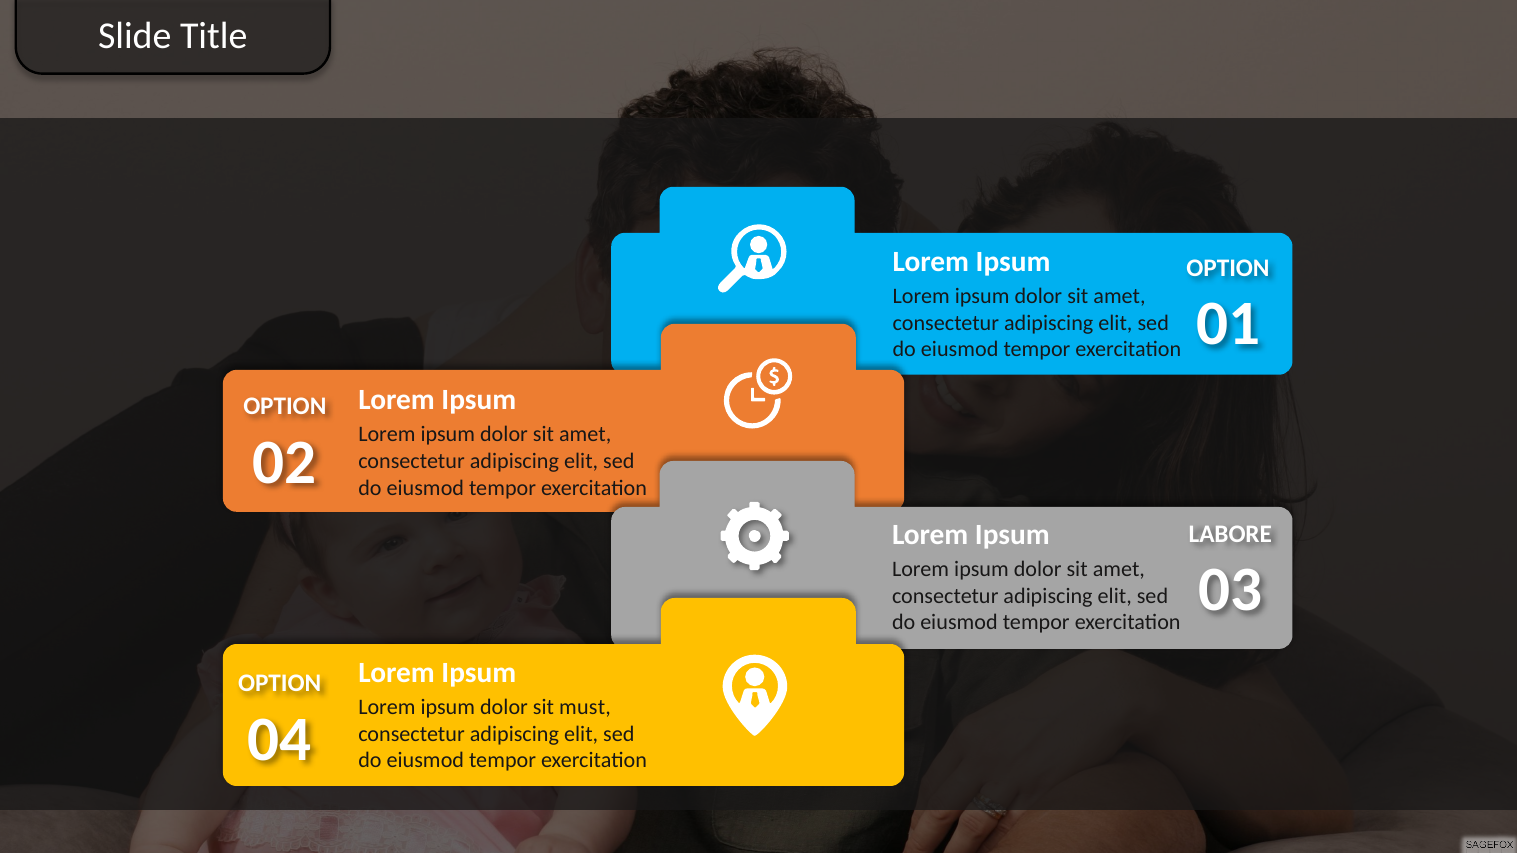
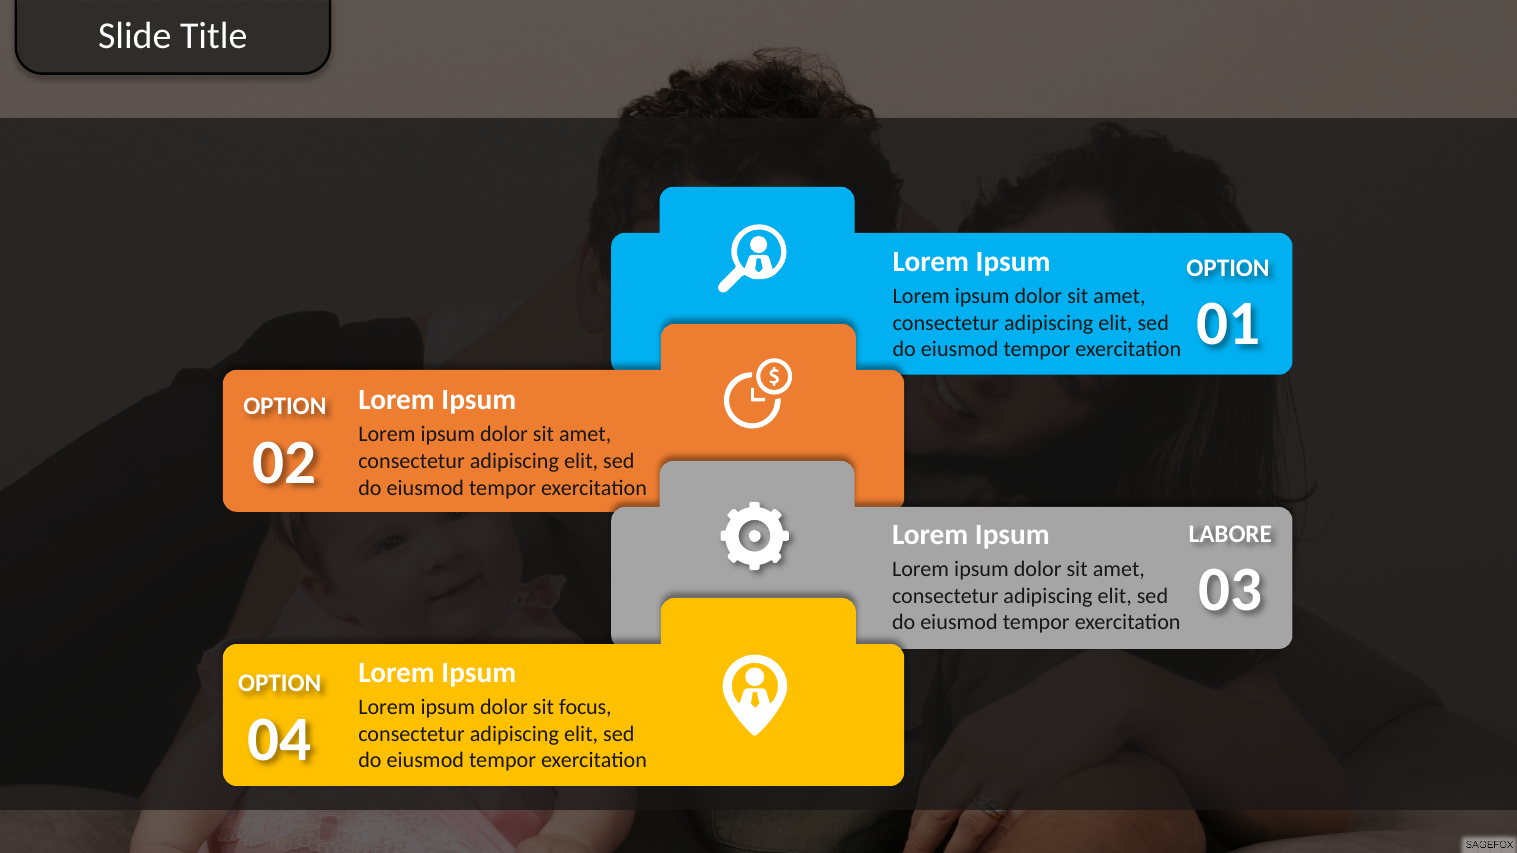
must: must -> focus
